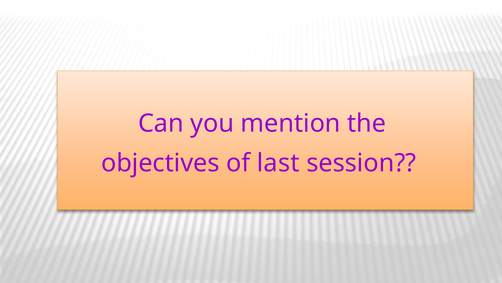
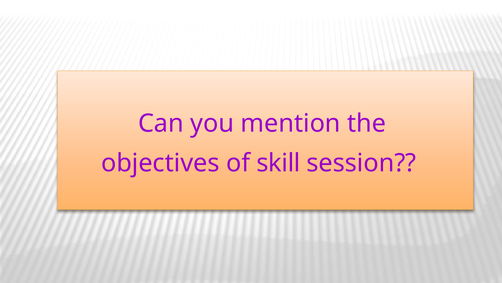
last: last -> skill
